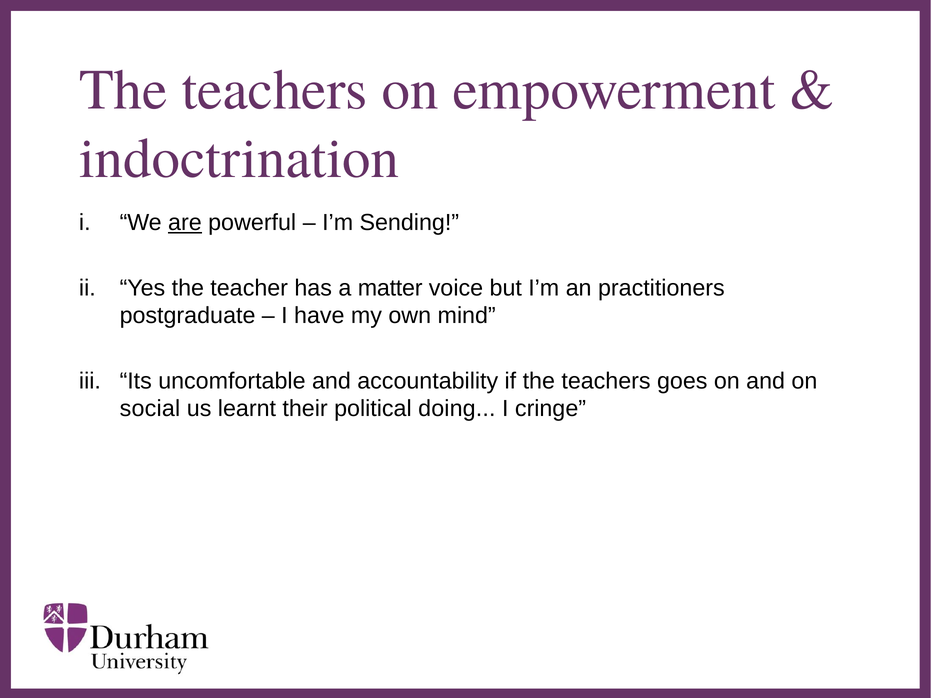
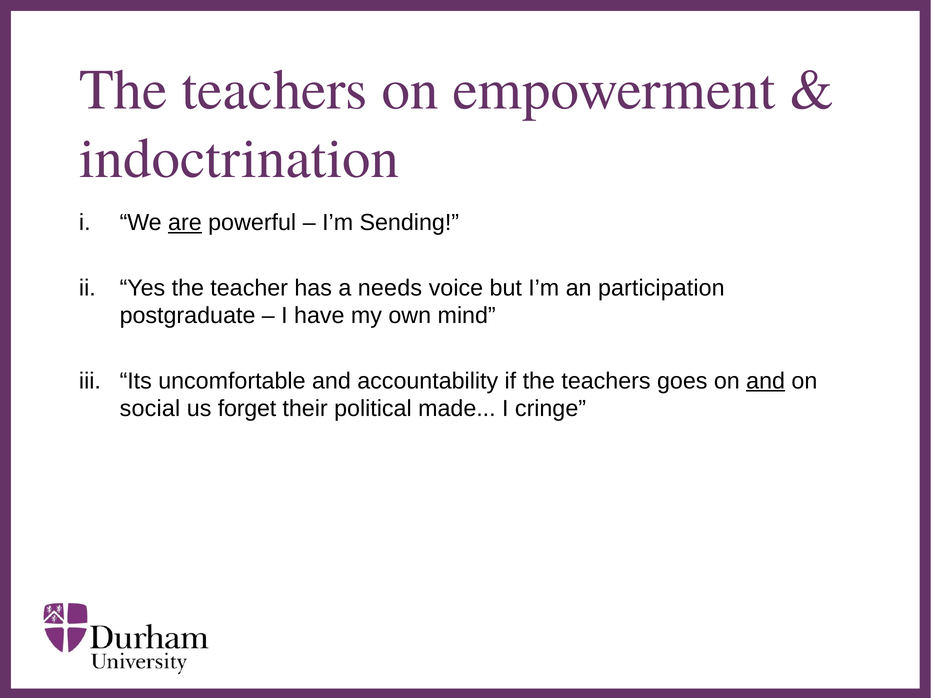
matter: matter -> needs
practitioners: practitioners -> participation
and at (766, 381) underline: none -> present
learnt: learnt -> forget
doing: doing -> made
